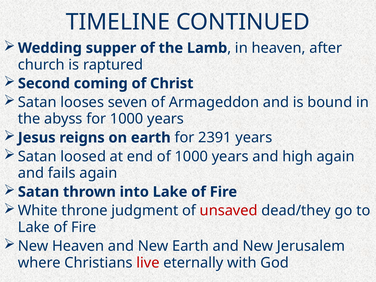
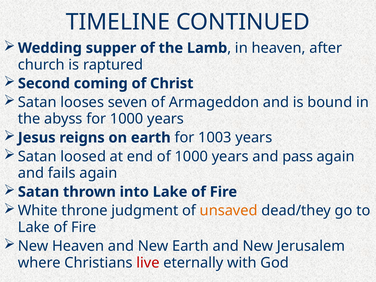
2391: 2391 -> 1003
high: high -> pass
unsaved colour: red -> orange
